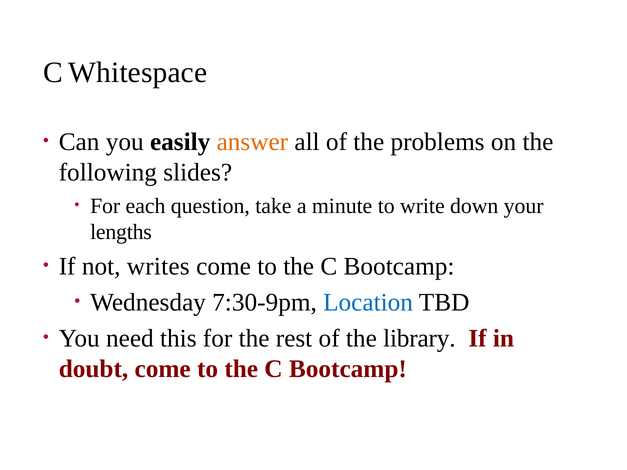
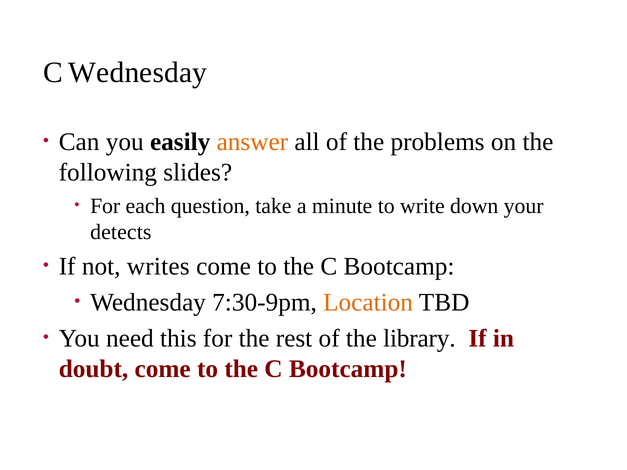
C Whitespace: Whitespace -> Wednesday
lengths: lengths -> detects
Location colour: blue -> orange
